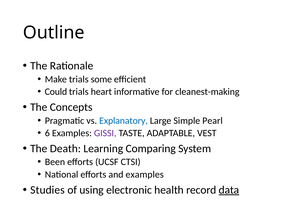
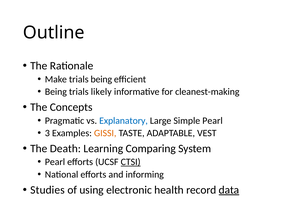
trials some: some -> being
Could at (56, 92): Could -> Being
heart: heart -> likely
6: 6 -> 3
GISSI colour: purple -> orange
Been at (55, 162): Been -> Pearl
CTSI underline: none -> present
and examples: examples -> informing
